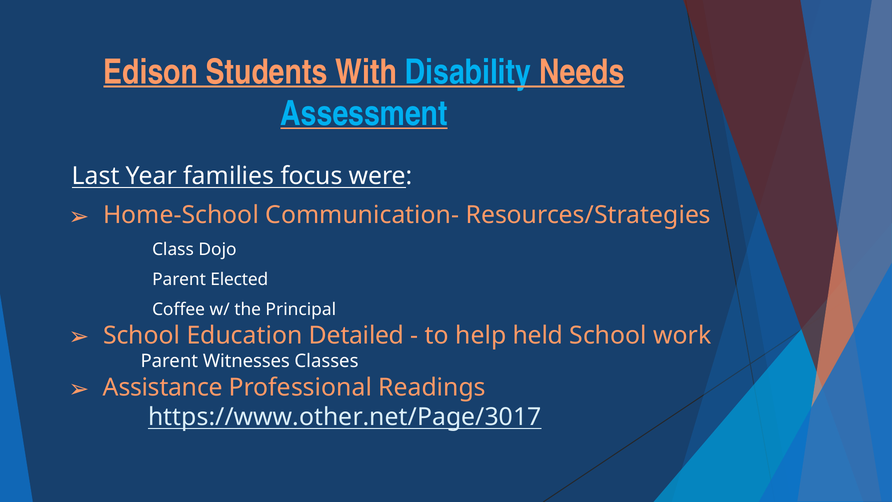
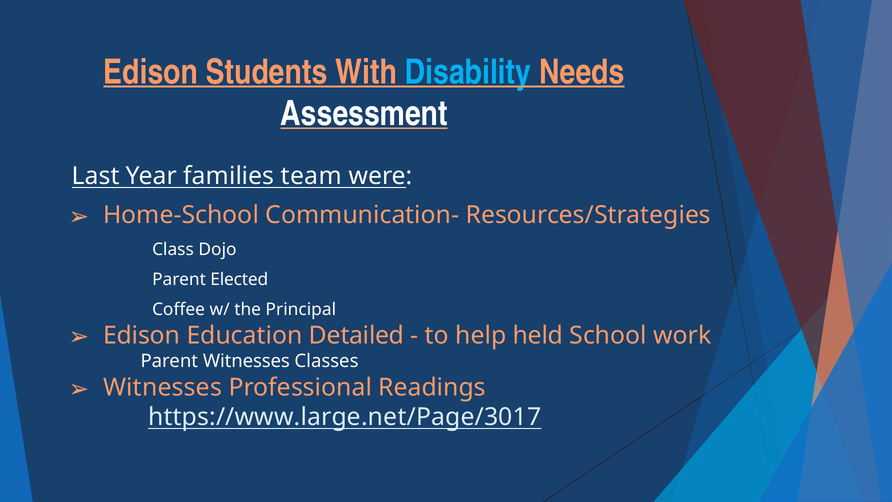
Assessment colour: light blue -> white
focus: focus -> team
School at (142, 335): School -> Edison
Assistance at (163, 387): Assistance -> Witnesses
https://www.other.net/Page/3017: https://www.other.net/Page/3017 -> https://www.large.net/Page/3017
